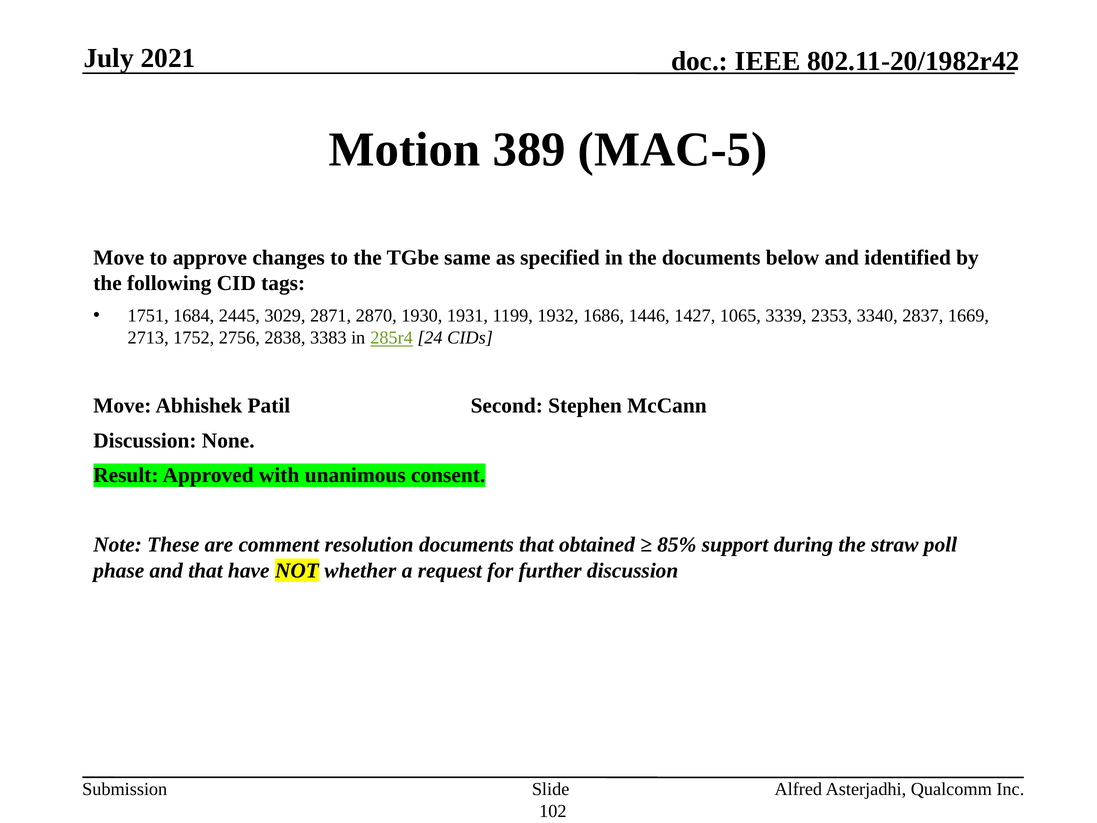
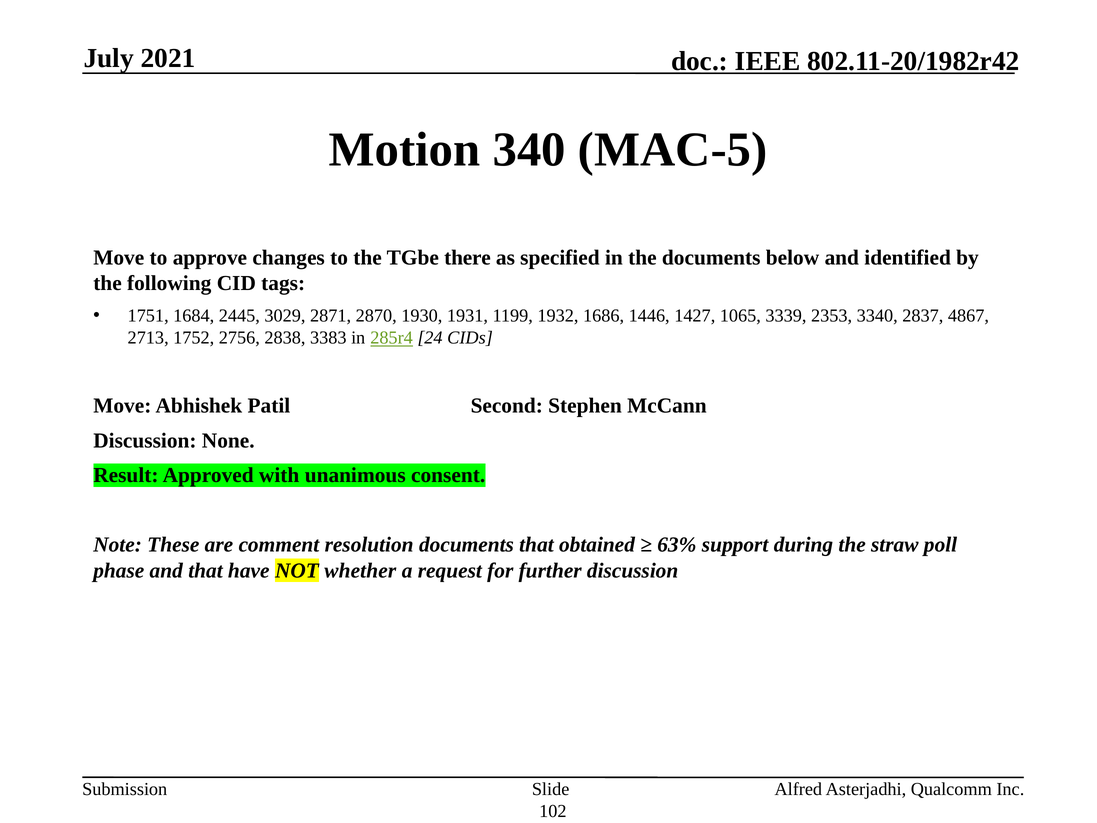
389: 389 -> 340
same: same -> there
1669: 1669 -> 4867
85%: 85% -> 63%
